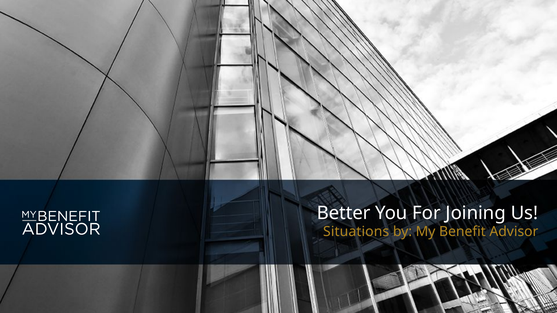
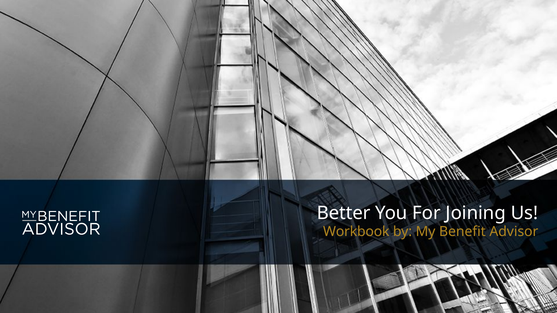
Situations: Situations -> Workbook
